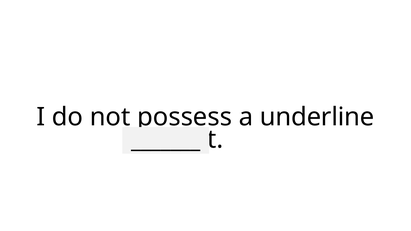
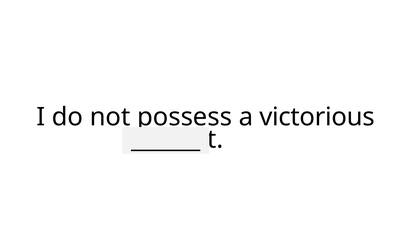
underline: underline -> victorious
